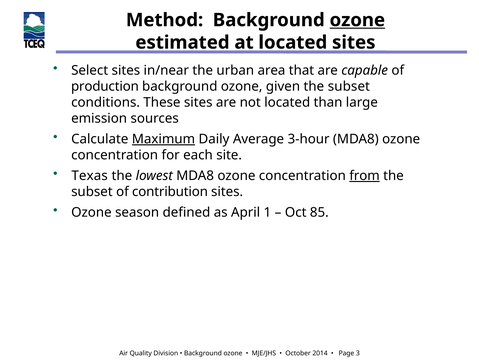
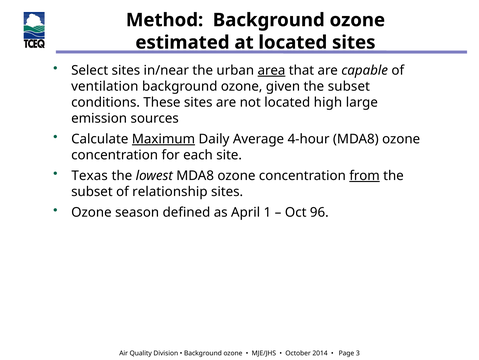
ozone at (357, 20) underline: present -> none
area underline: none -> present
production: production -> ventilation
than: than -> high
3-hour: 3-hour -> 4-hour
contribution: contribution -> relationship
85: 85 -> 96
